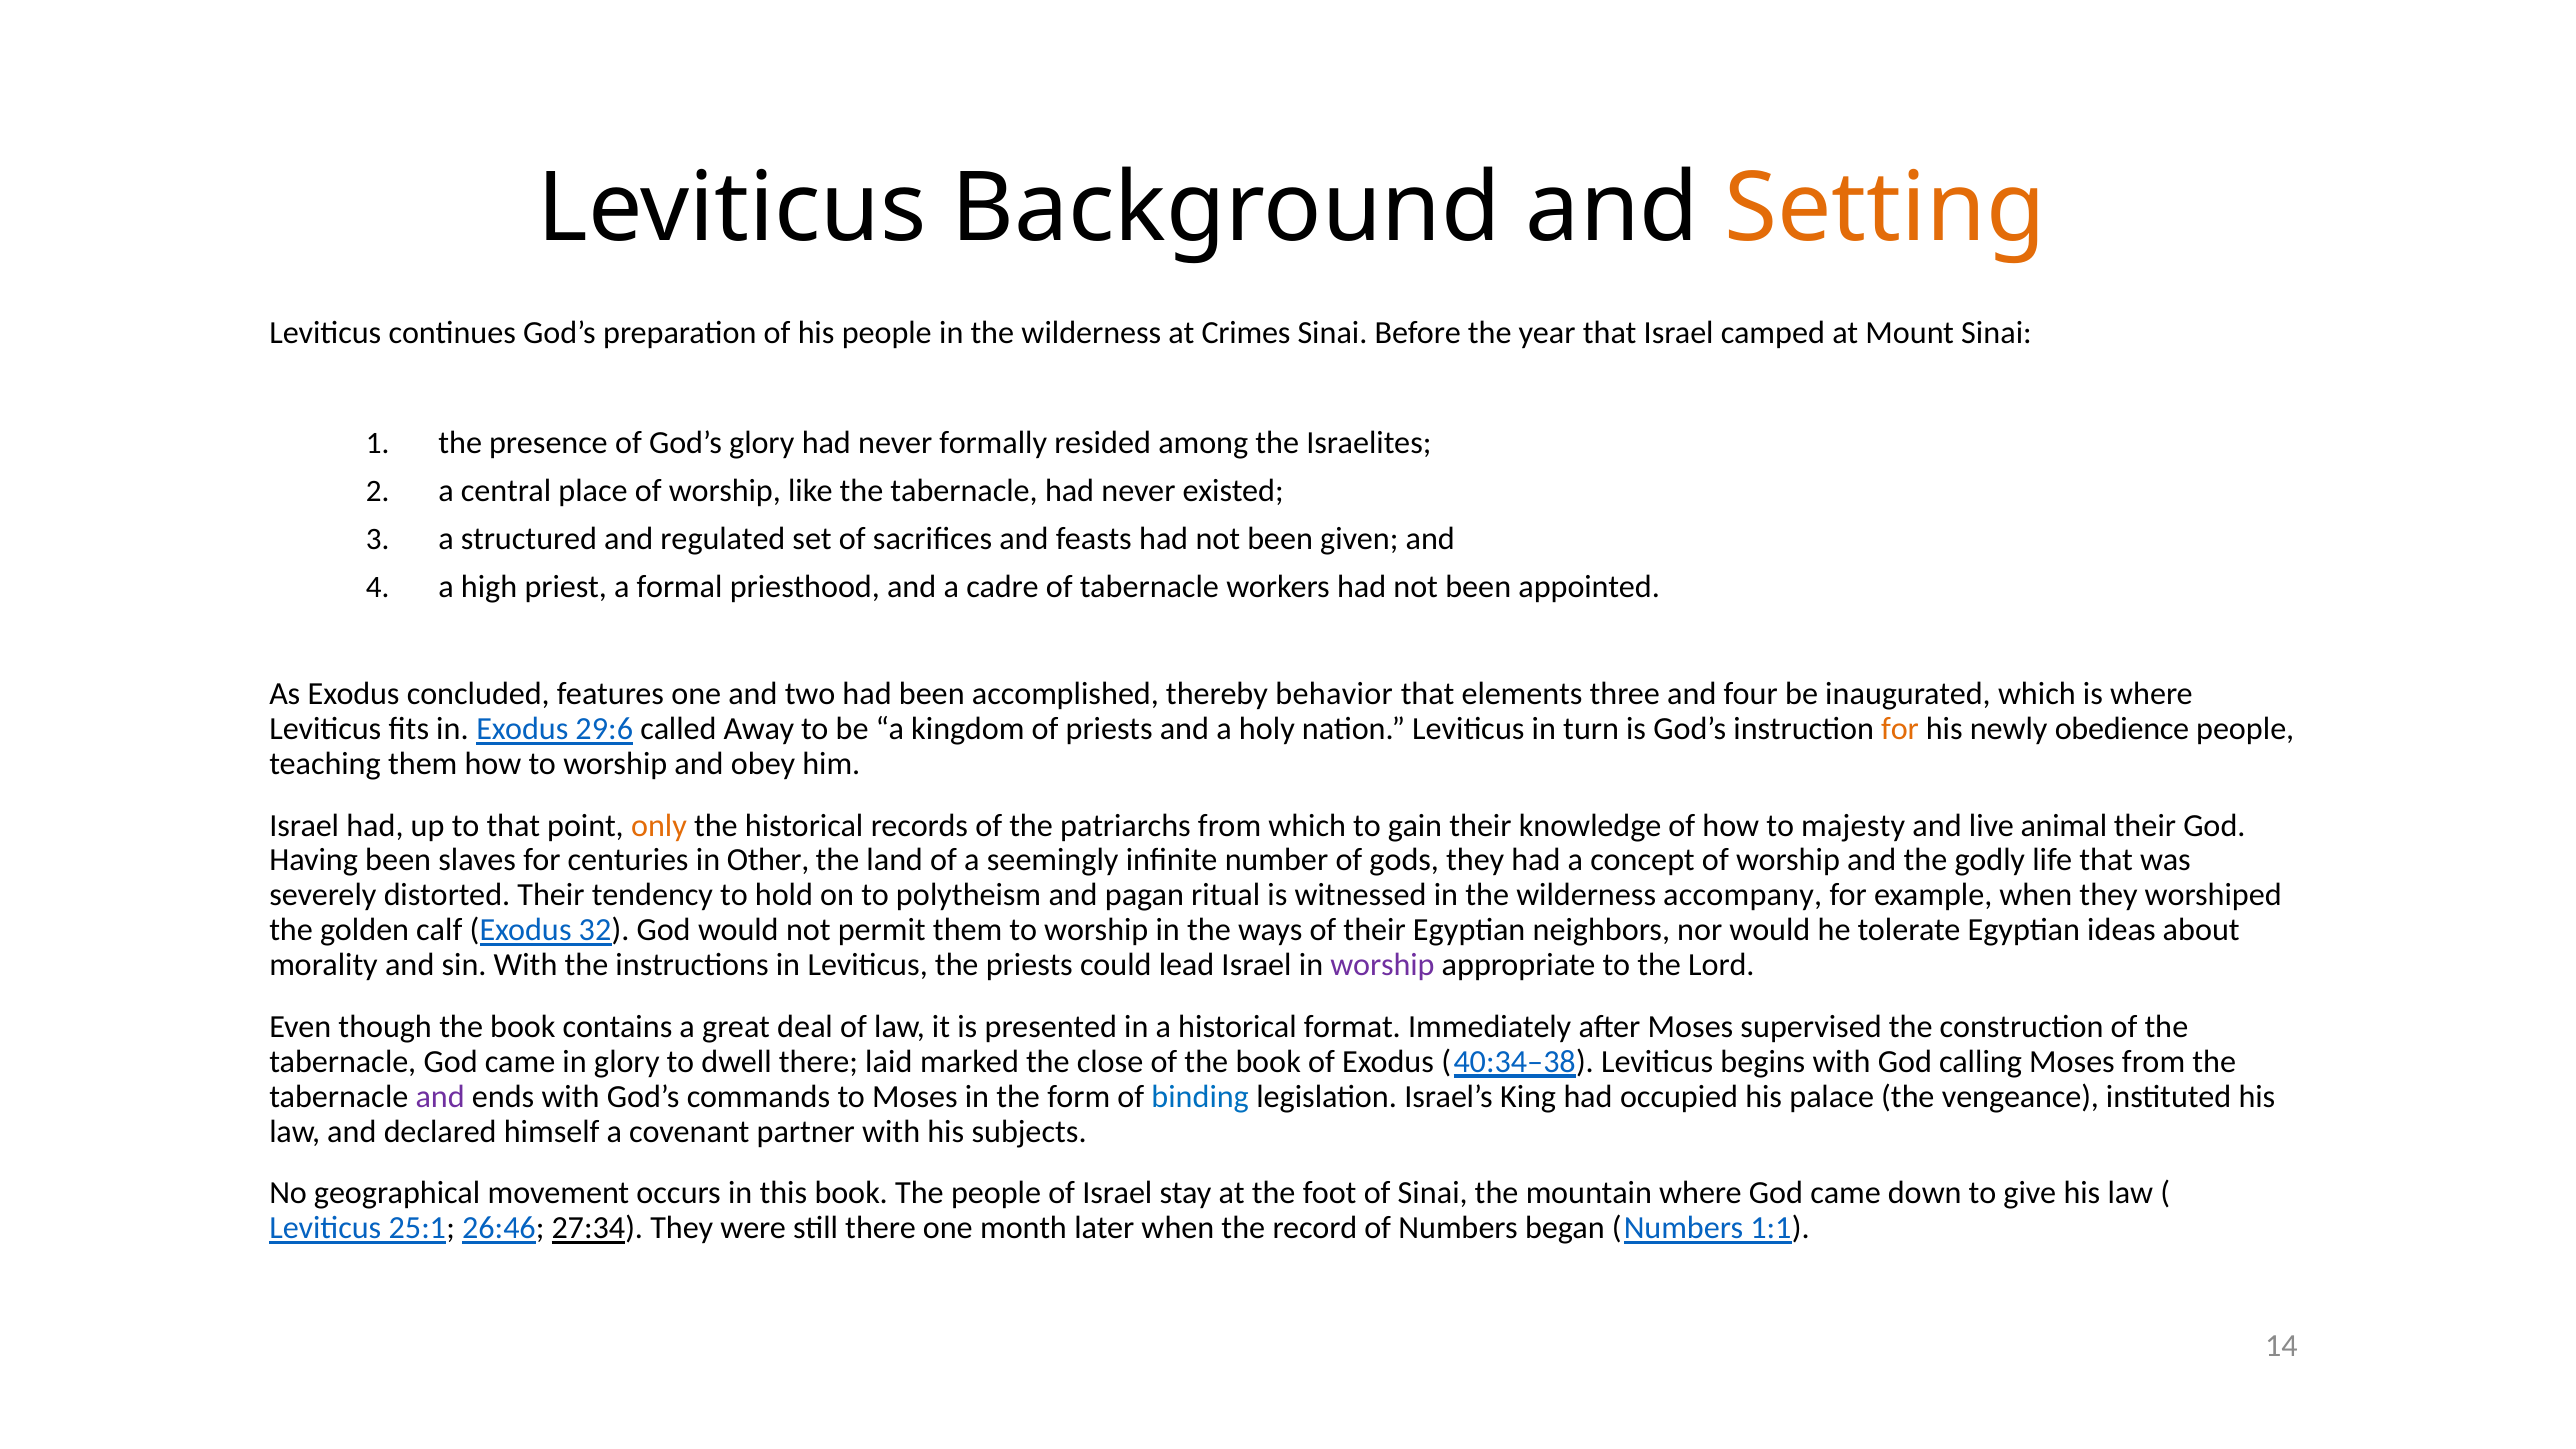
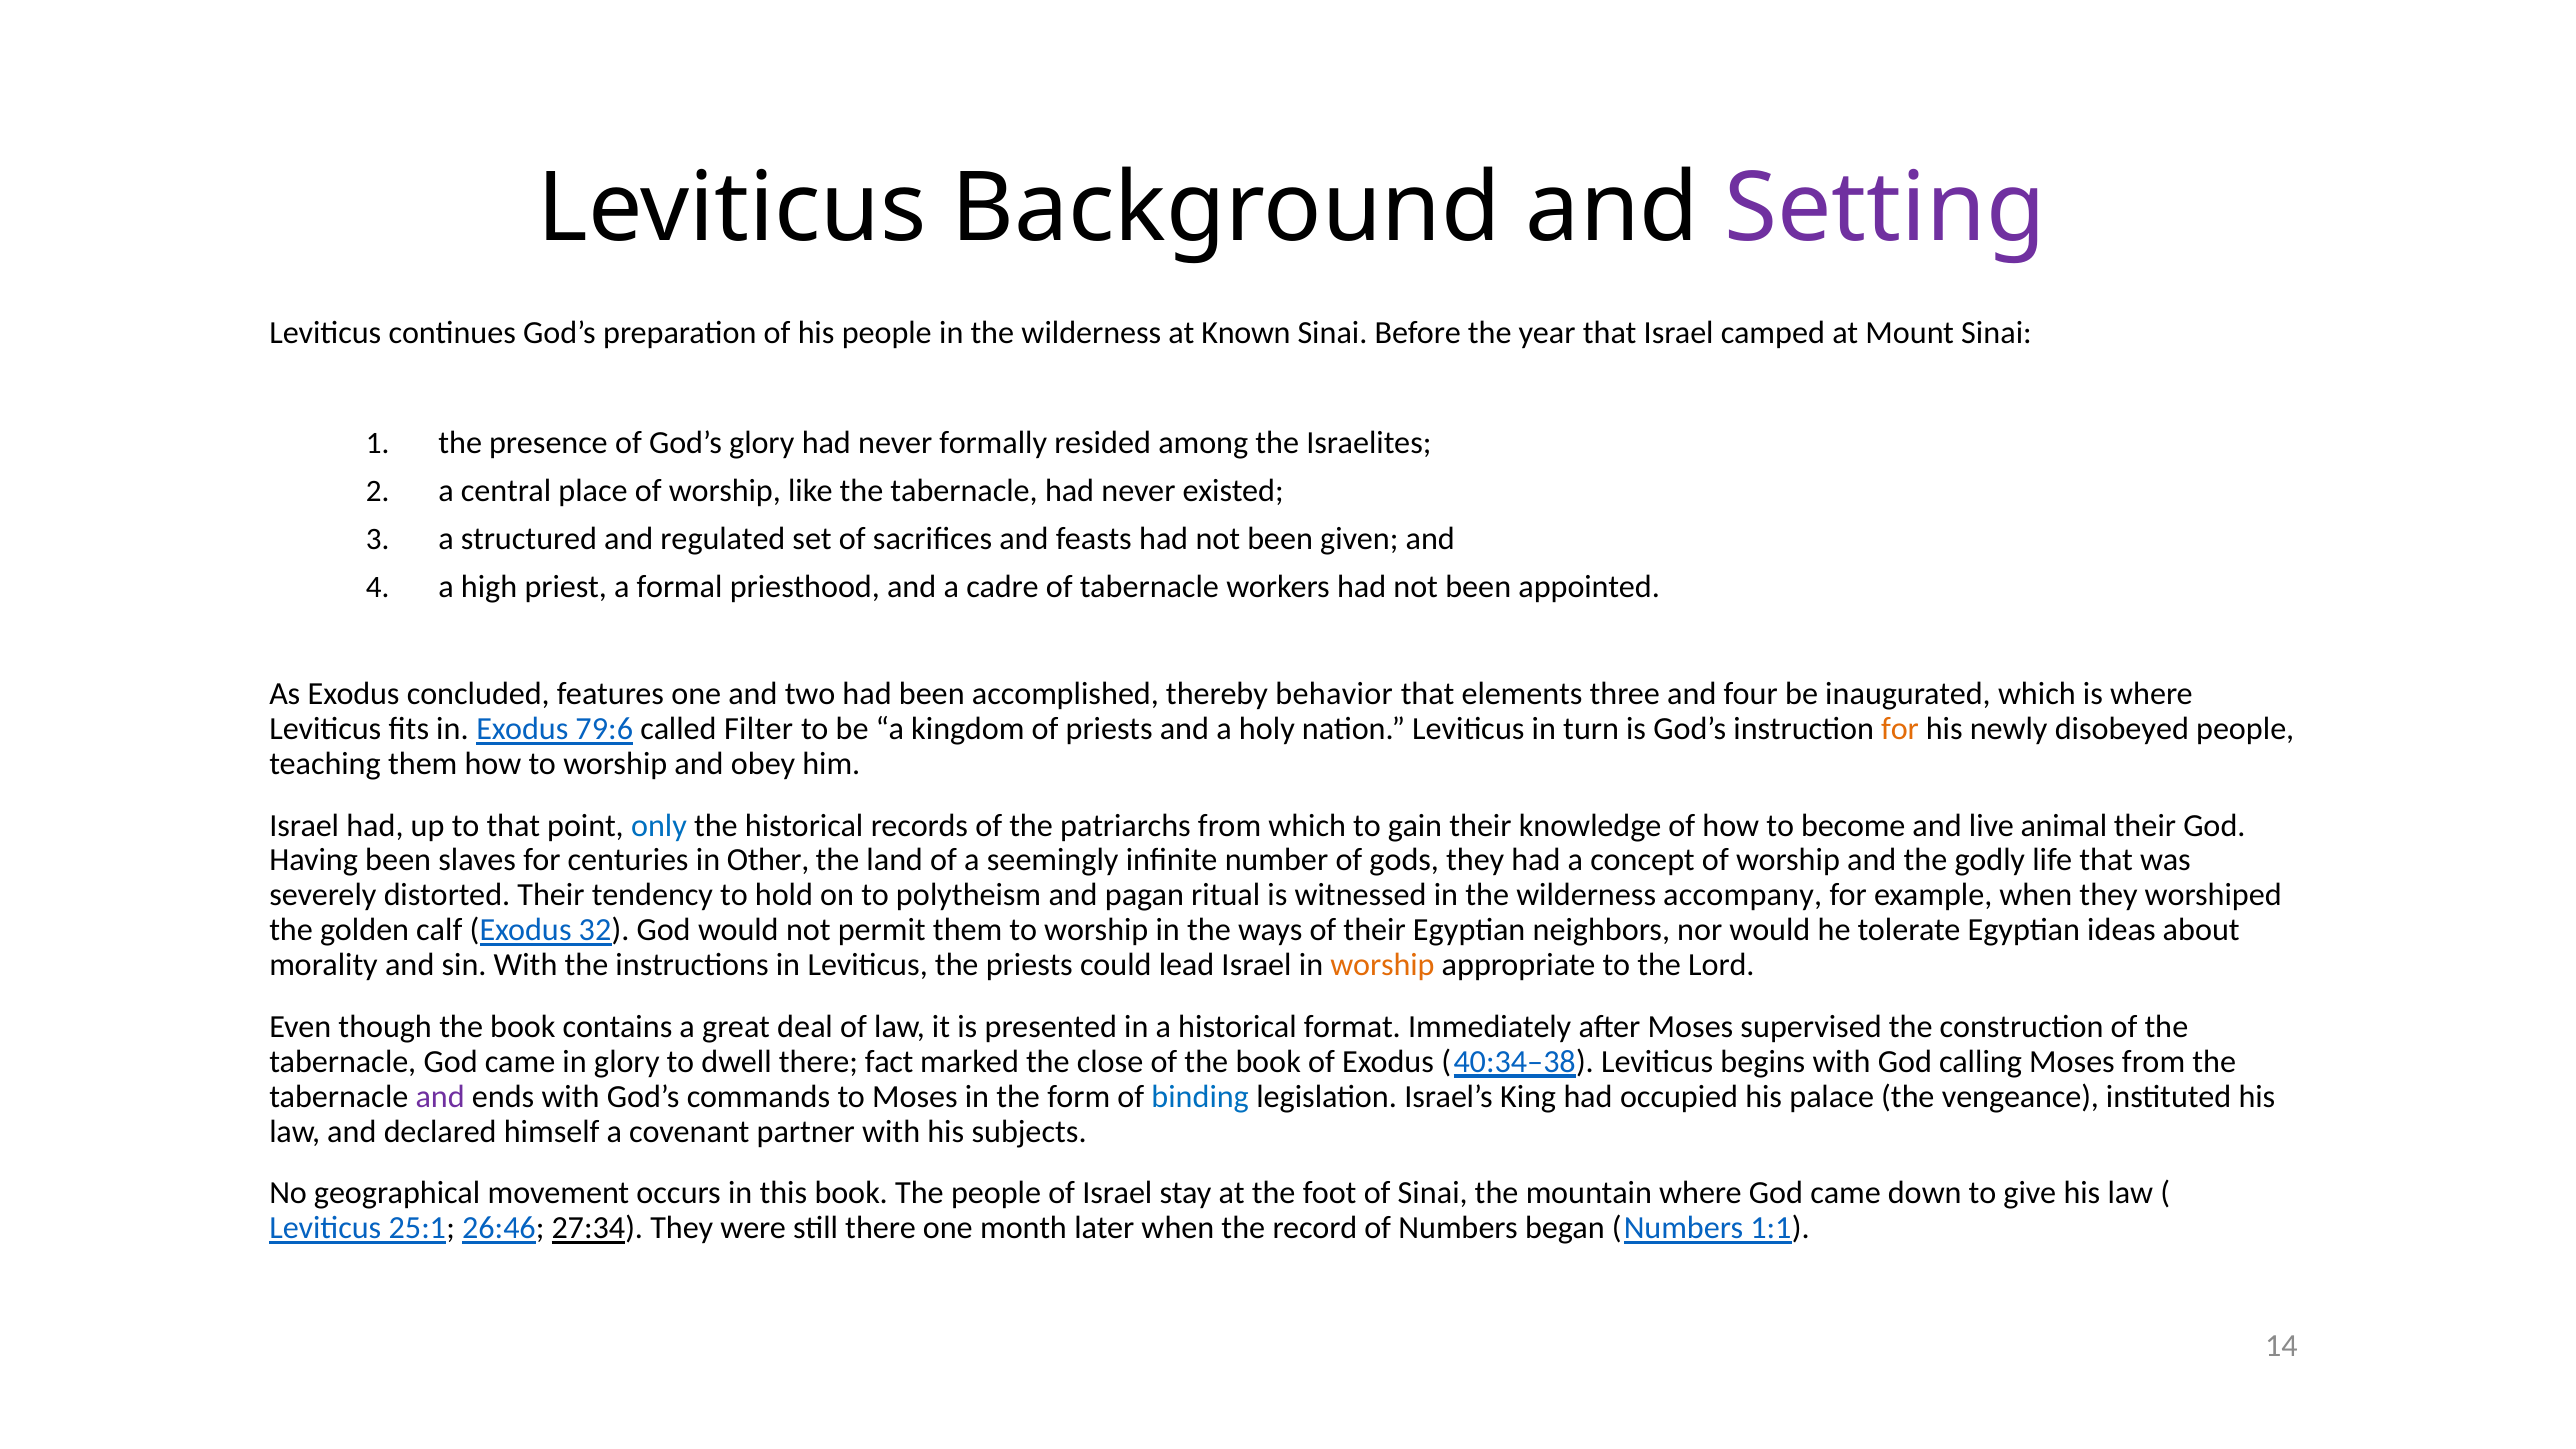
Setting colour: orange -> purple
Crimes: Crimes -> Known
29:6: 29:6 -> 79:6
Away: Away -> Filter
obedience: obedience -> disobeyed
only colour: orange -> blue
majesty: majesty -> become
worship at (1382, 965) colour: purple -> orange
laid: laid -> fact
